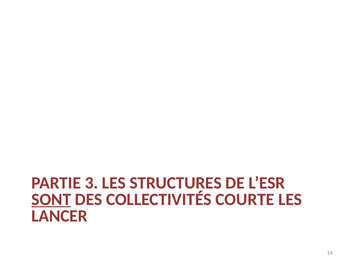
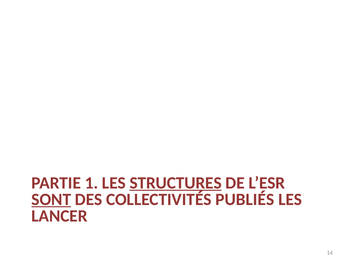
3: 3 -> 1
STRUCTURES underline: none -> present
COURTE: COURTE -> PUBLIÉS
